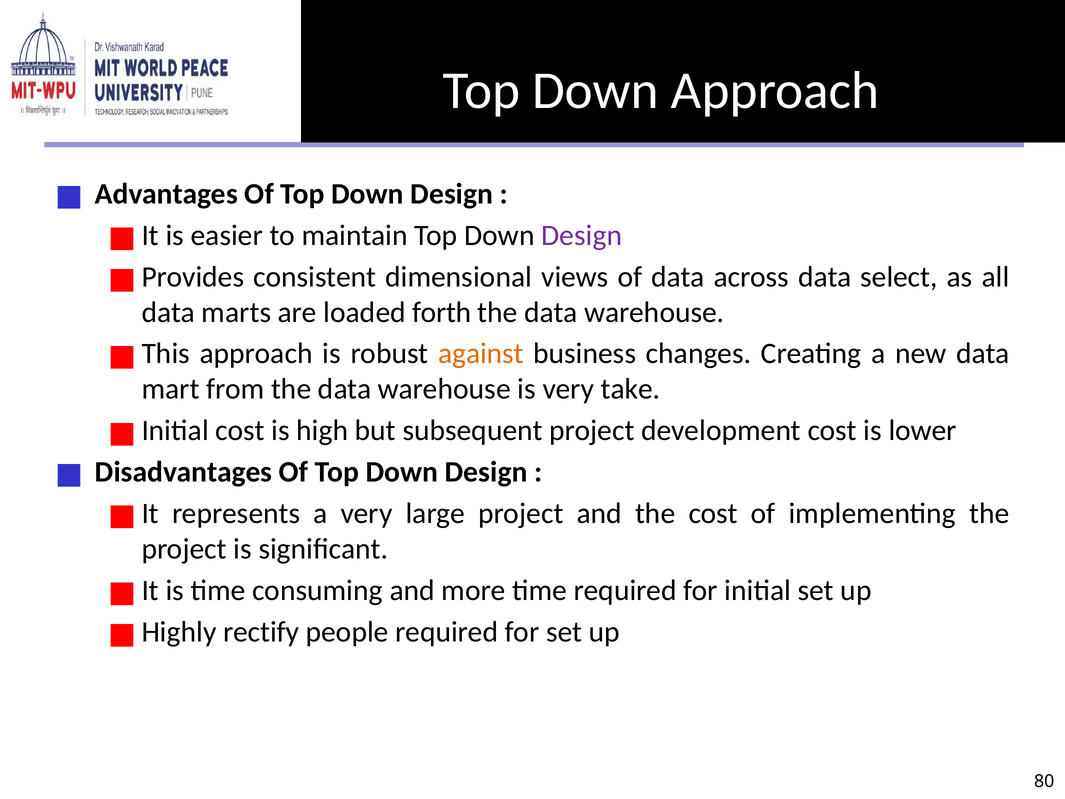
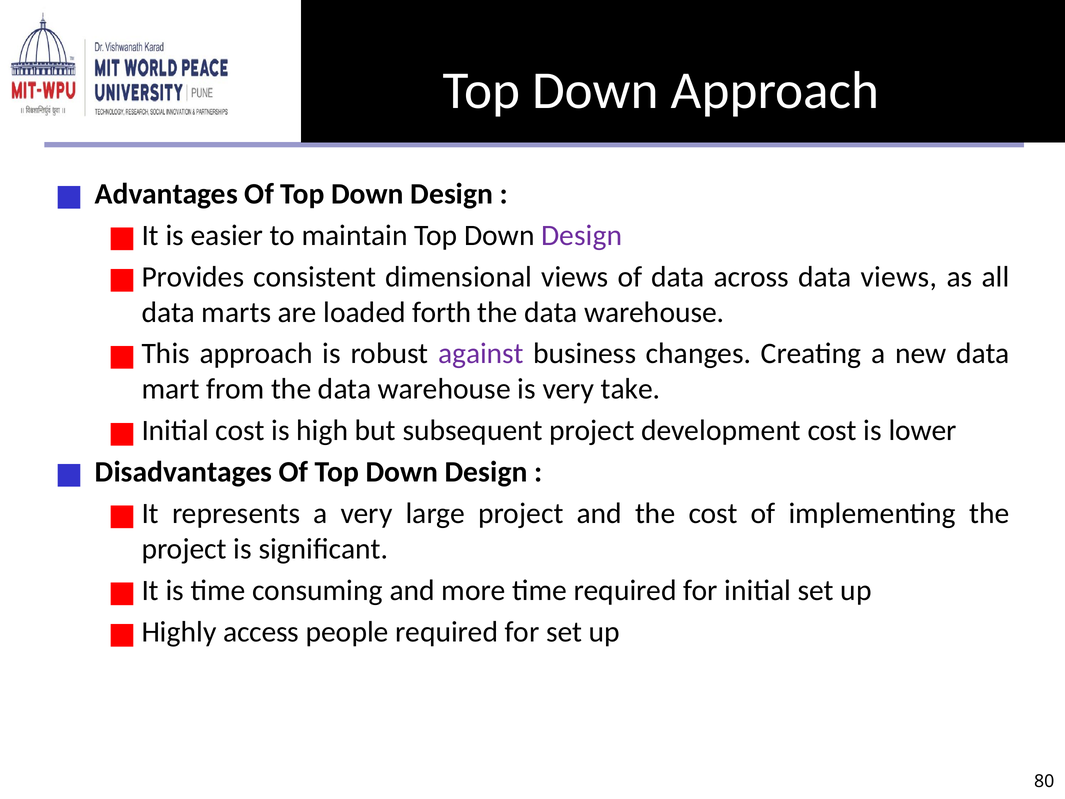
data select: select -> views
against colour: orange -> purple
rectify: rectify -> access
